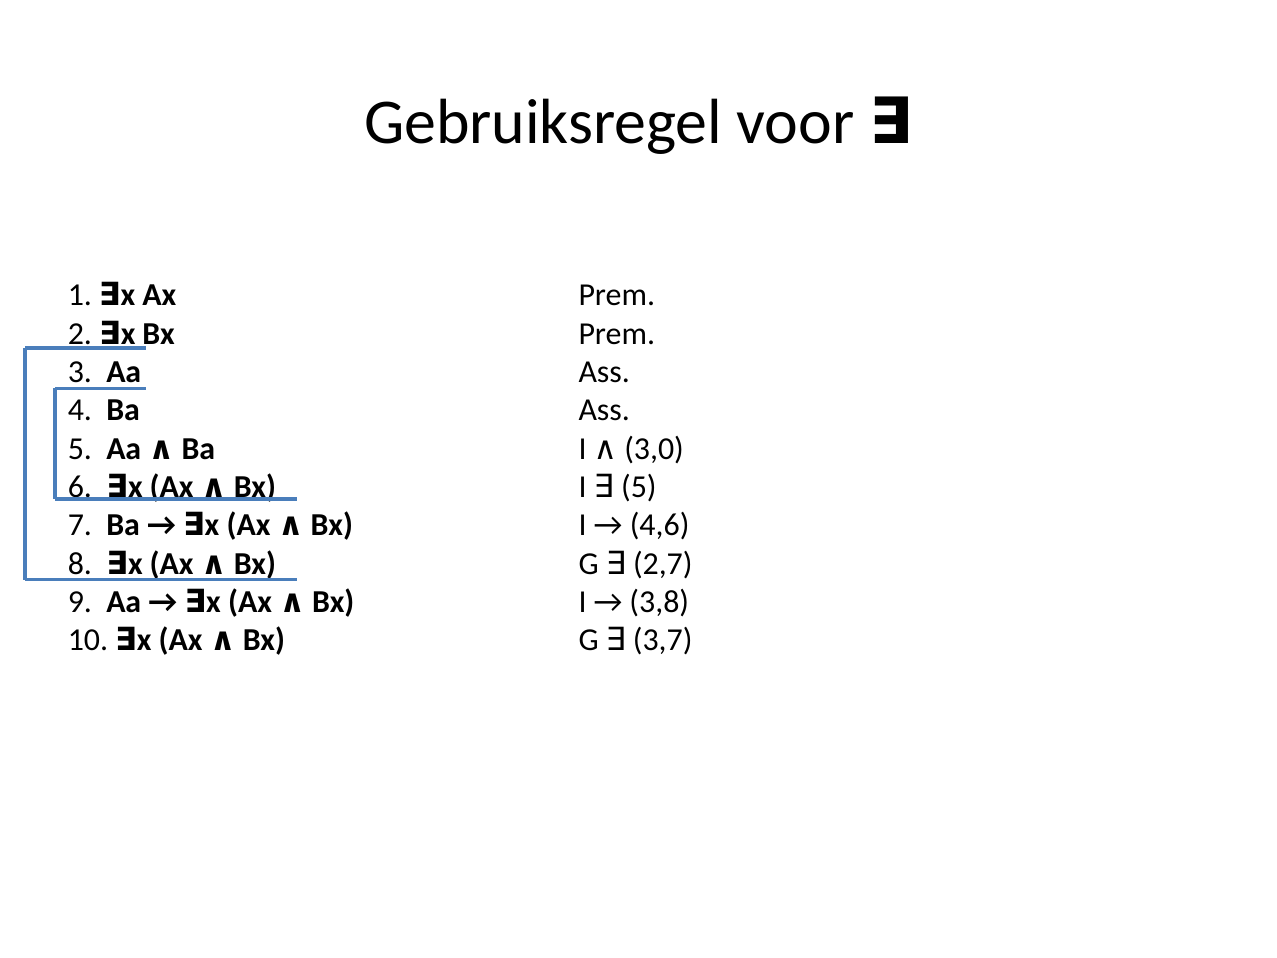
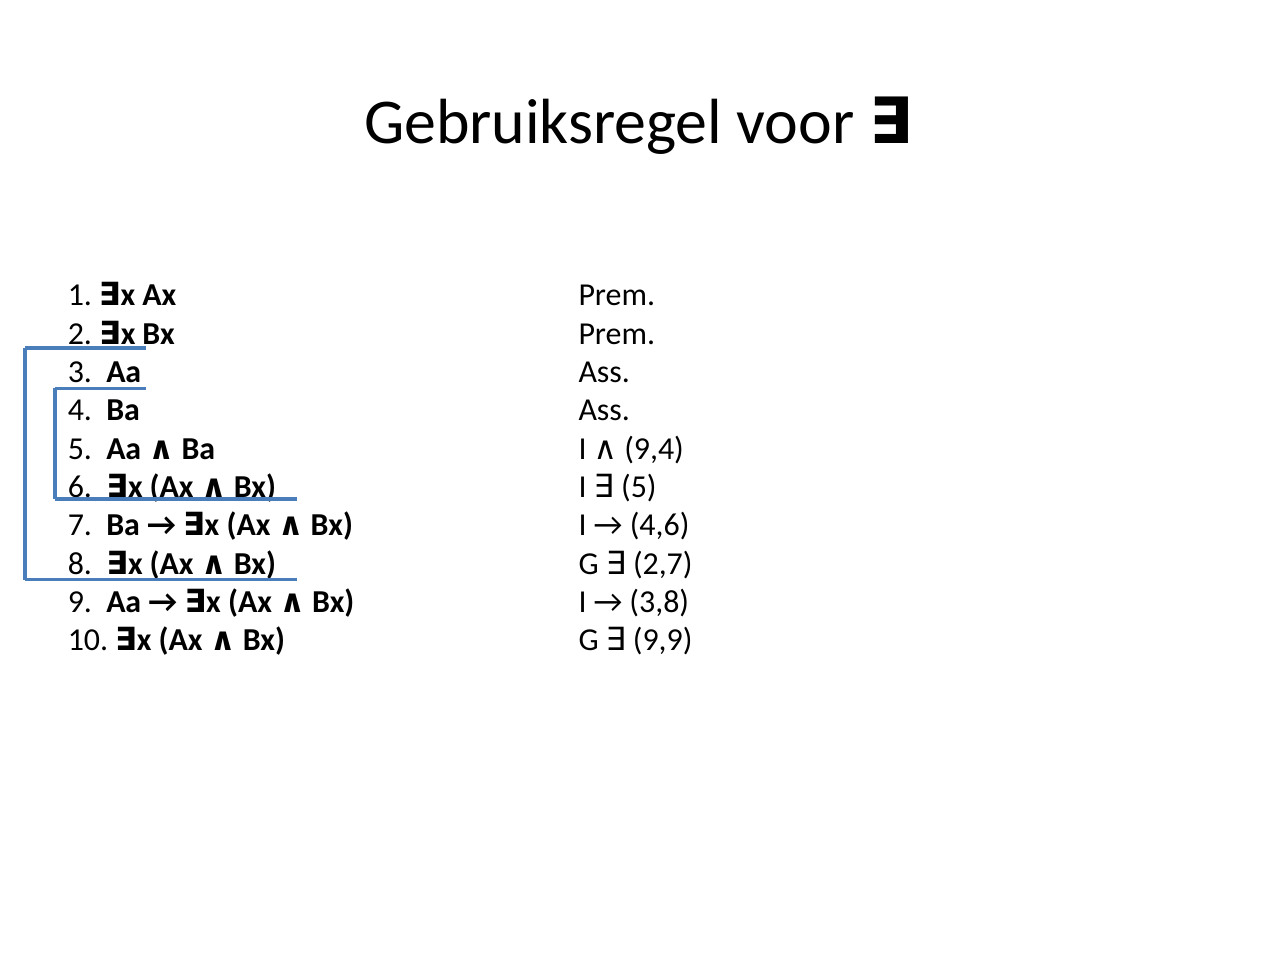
3,0: 3,0 -> 9,4
3,7: 3,7 -> 9,9
